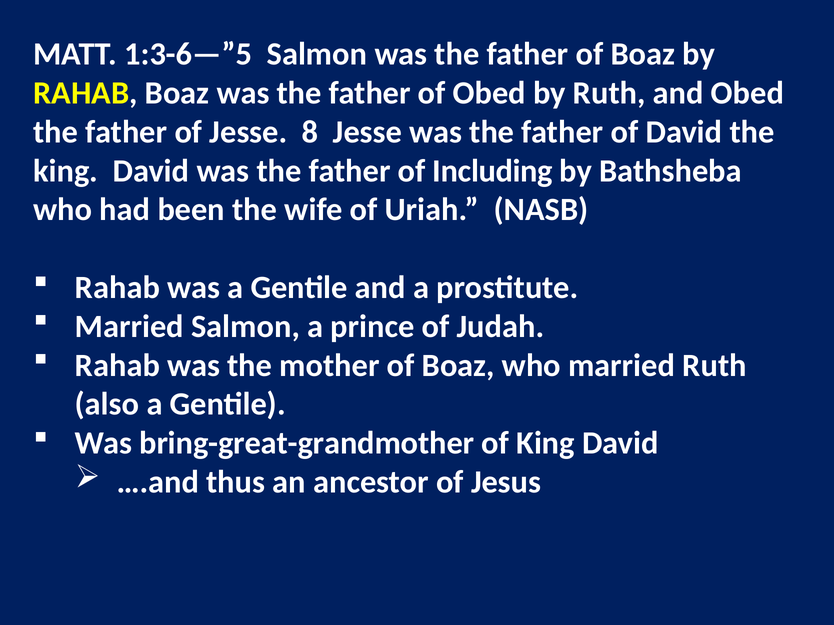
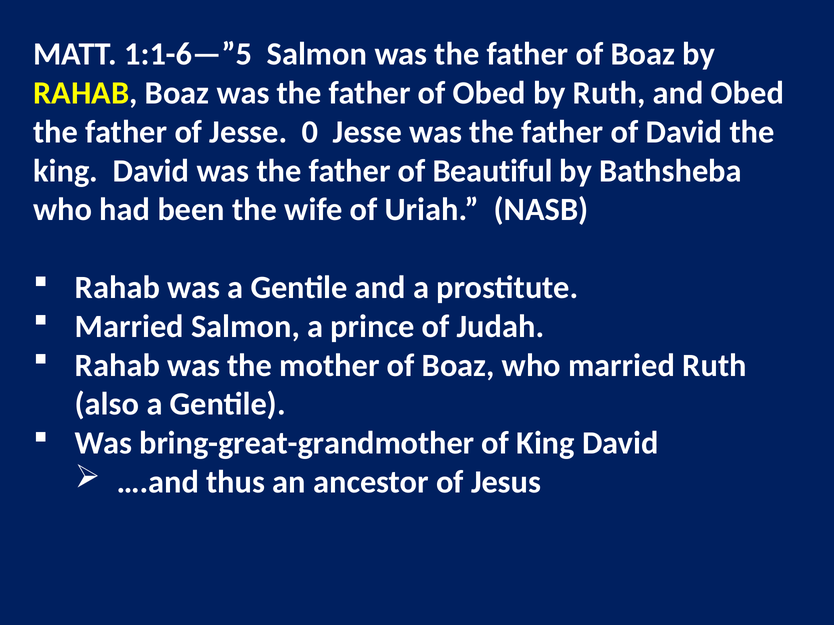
1:3-6—”5: 1:3-6—”5 -> 1:1-6—”5
8: 8 -> 0
Including: Including -> Beautiful
